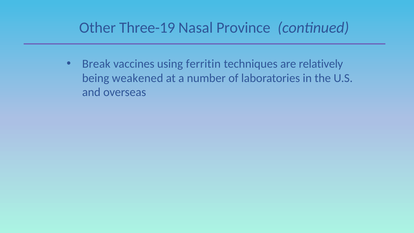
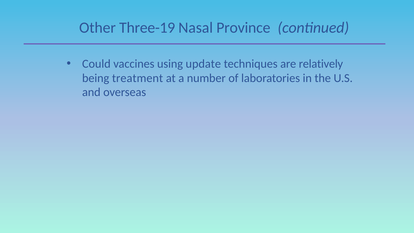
Break: Break -> Could
ferritin: ferritin -> update
weakened: weakened -> treatment
